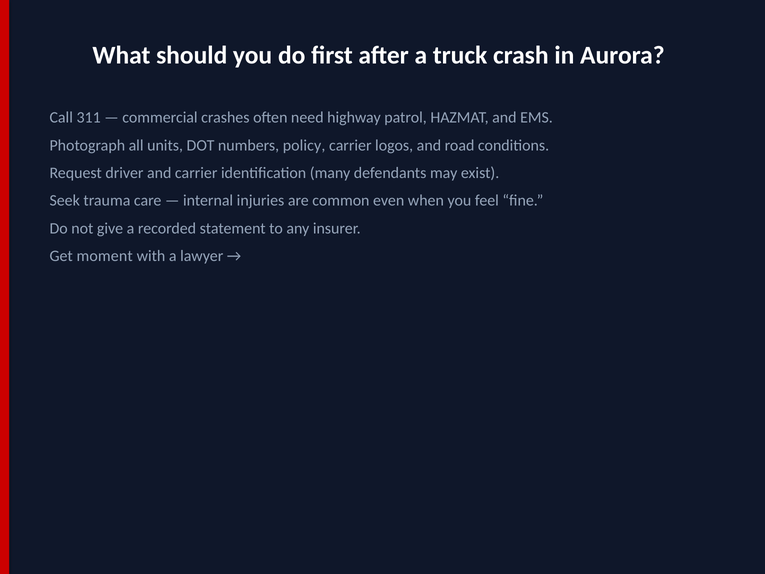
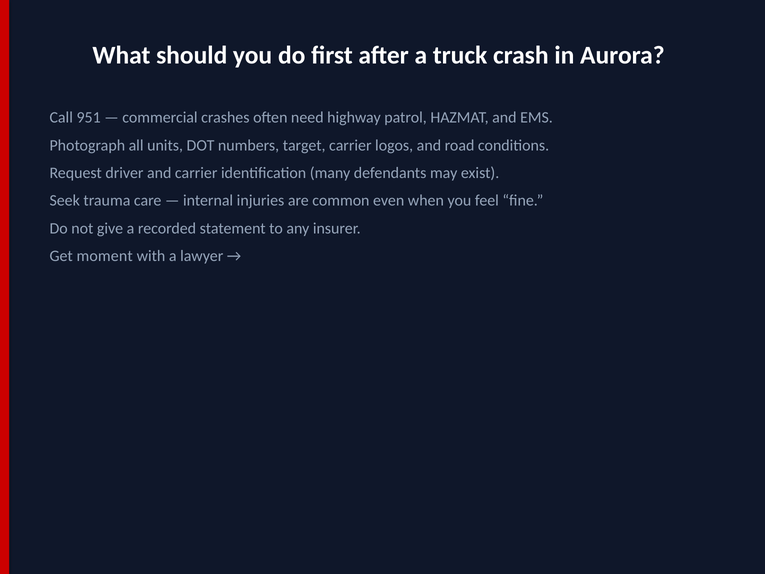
311: 311 -> 951
policy: policy -> target
